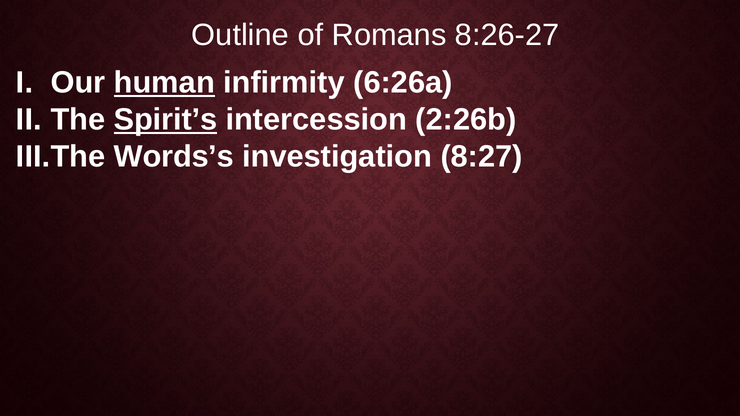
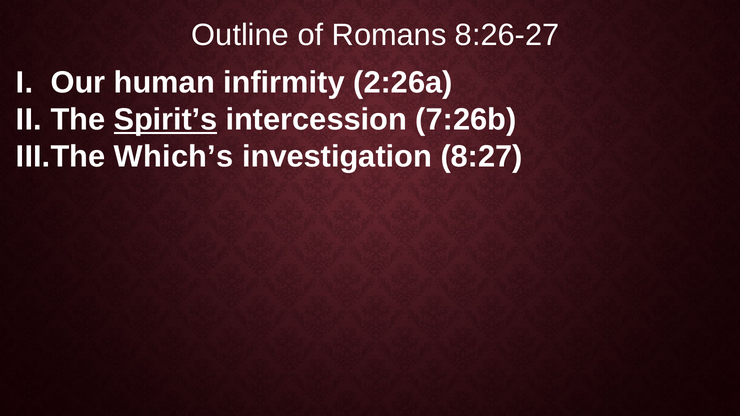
human underline: present -> none
6:26a: 6:26a -> 2:26a
2:26b: 2:26b -> 7:26b
Words’s: Words’s -> Which’s
